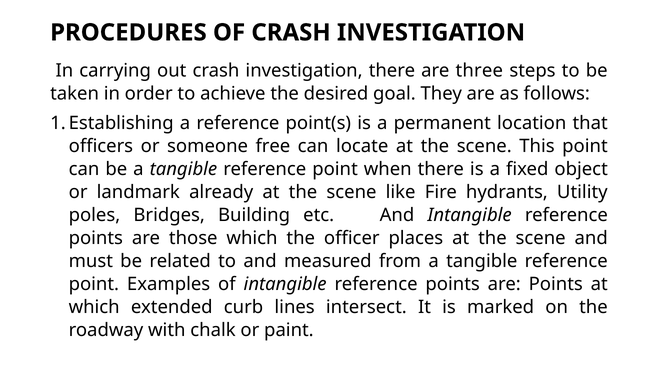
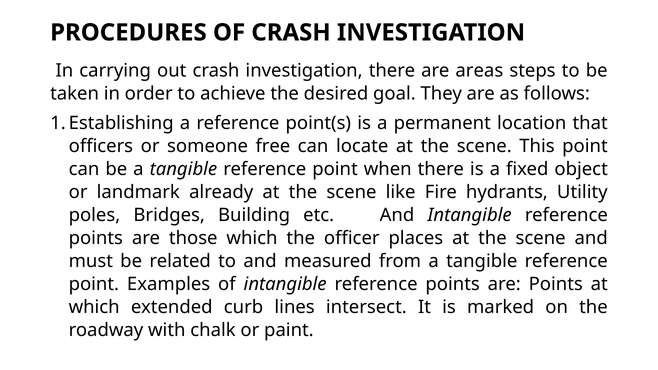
three: three -> areas
